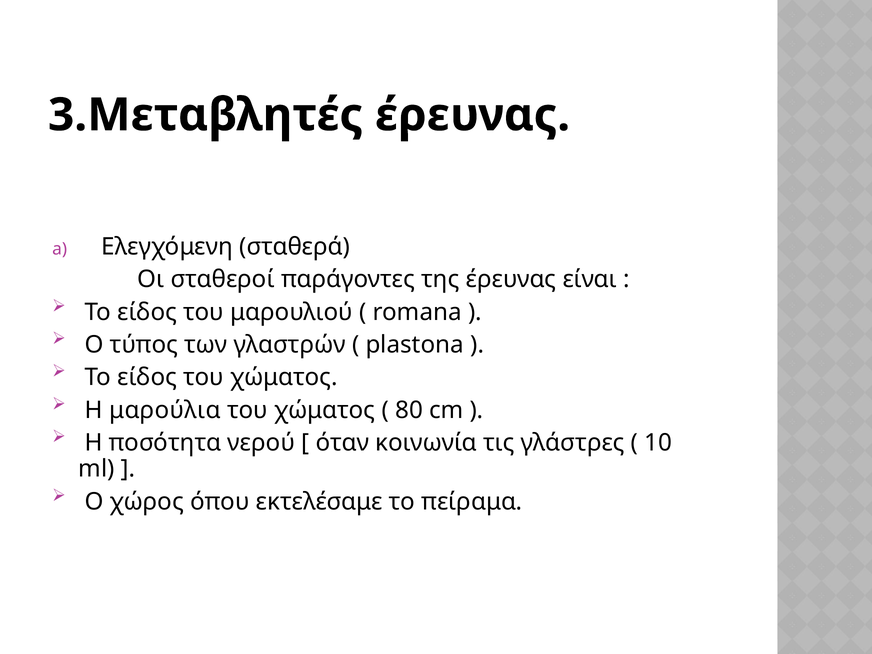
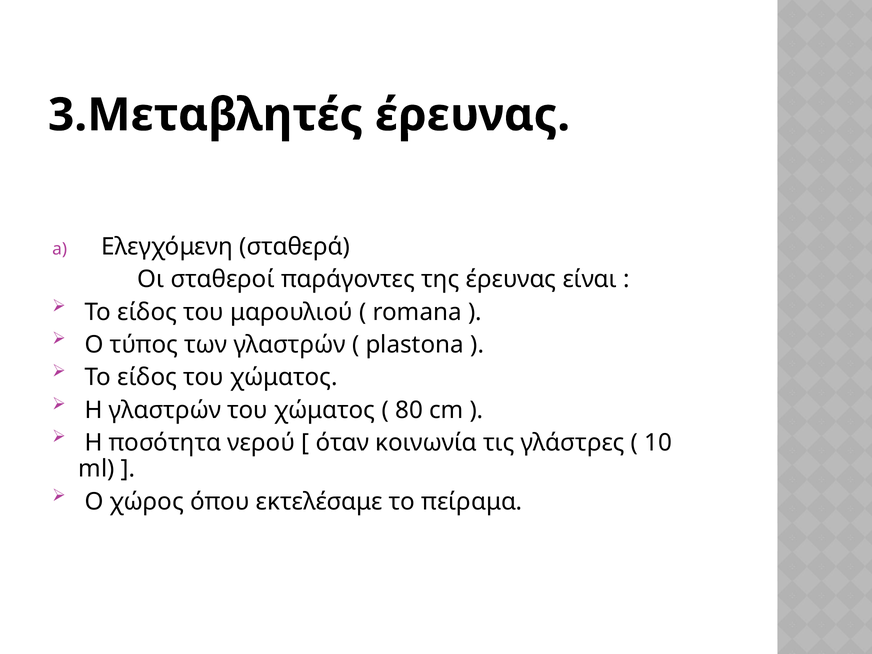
Η μαρούλια: μαρούλια -> γλαστρών
